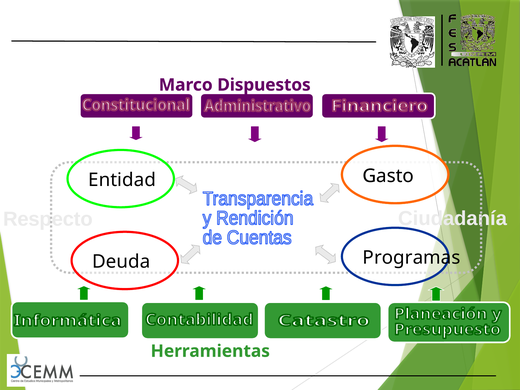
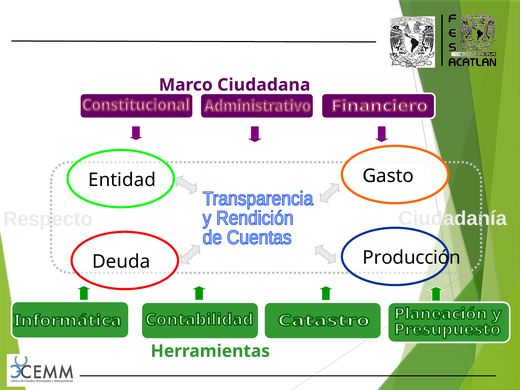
Dispuestos: Dispuestos -> Ciudadana
Programas: Programas -> Producción
